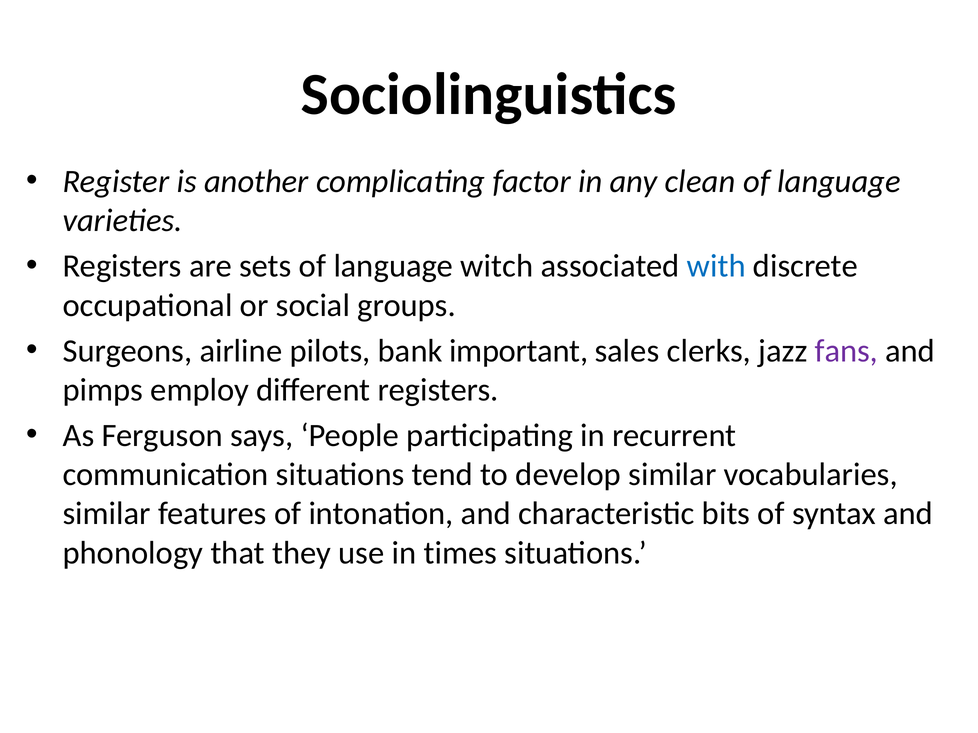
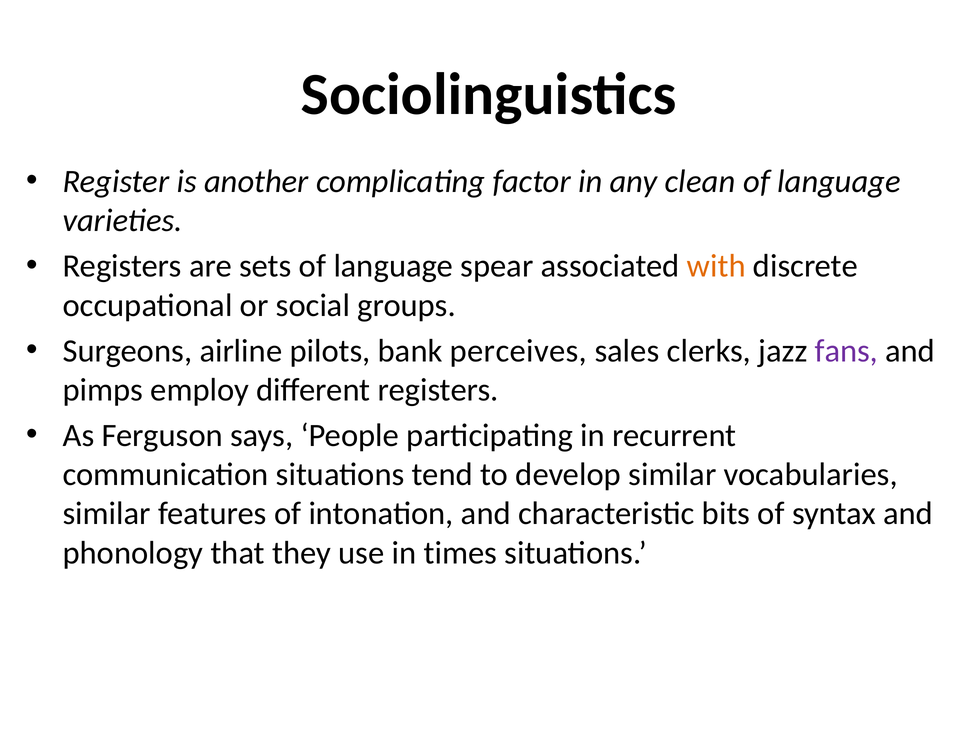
witch: witch -> spear
with colour: blue -> orange
important: important -> perceives
